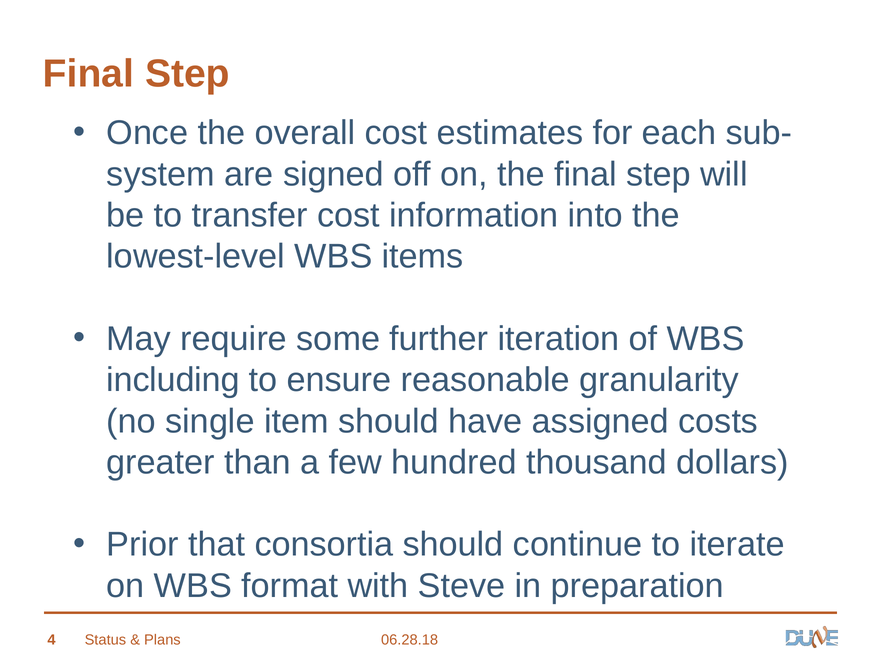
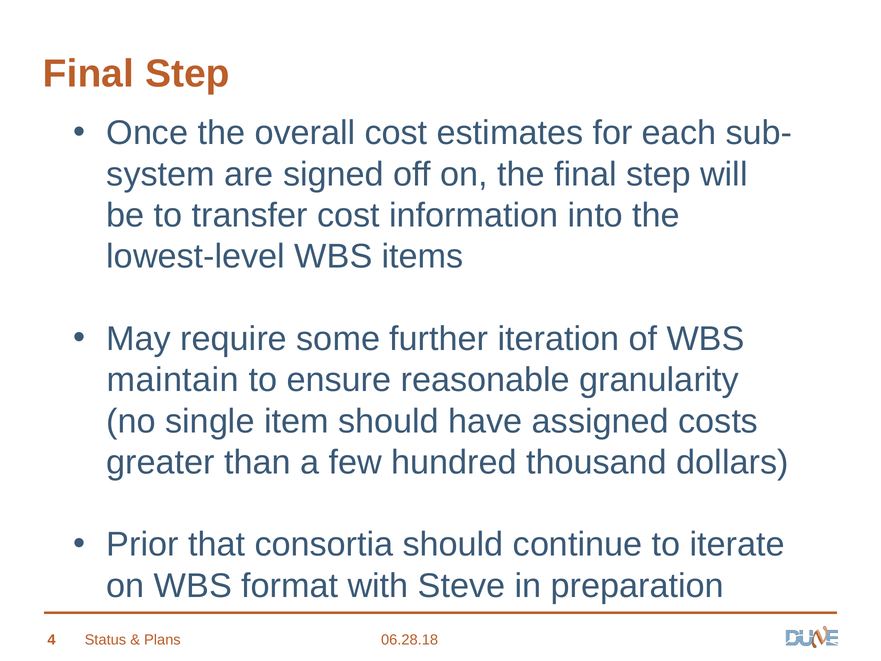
including: including -> maintain
